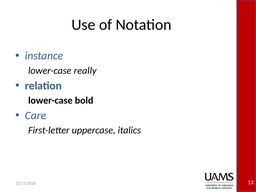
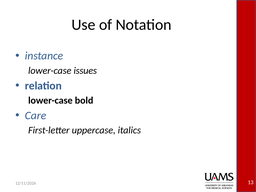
really: really -> issues
